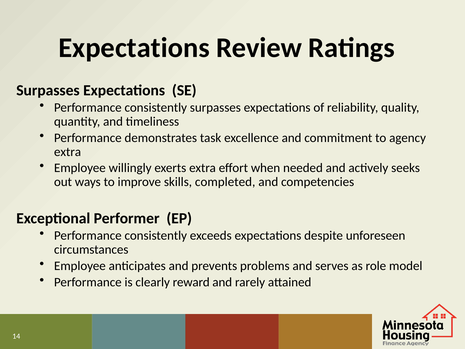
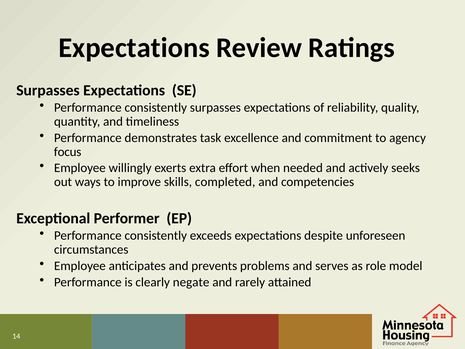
extra at (68, 152): extra -> focus
reward: reward -> negate
